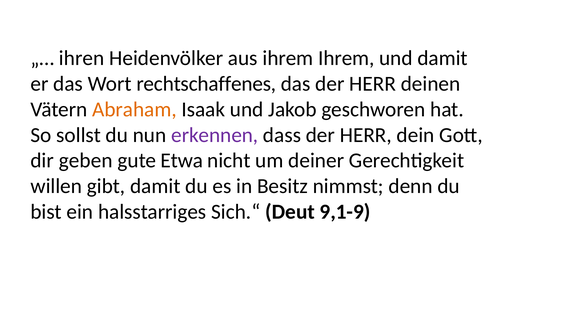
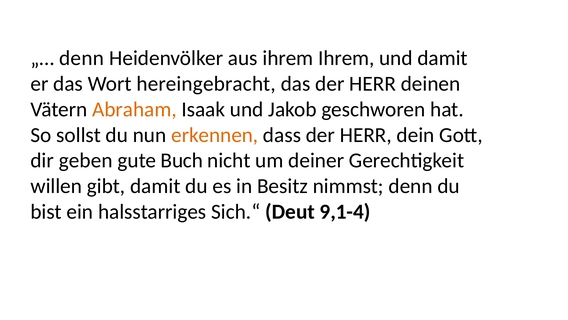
ihren at (82, 58): ihren -> denn
rechtschaffenes: rechtschaffenes -> hereingebracht
erkennen colour: purple -> orange
Etwa: Etwa -> Buch
9,1-9: 9,1-9 -> 9,1-4
